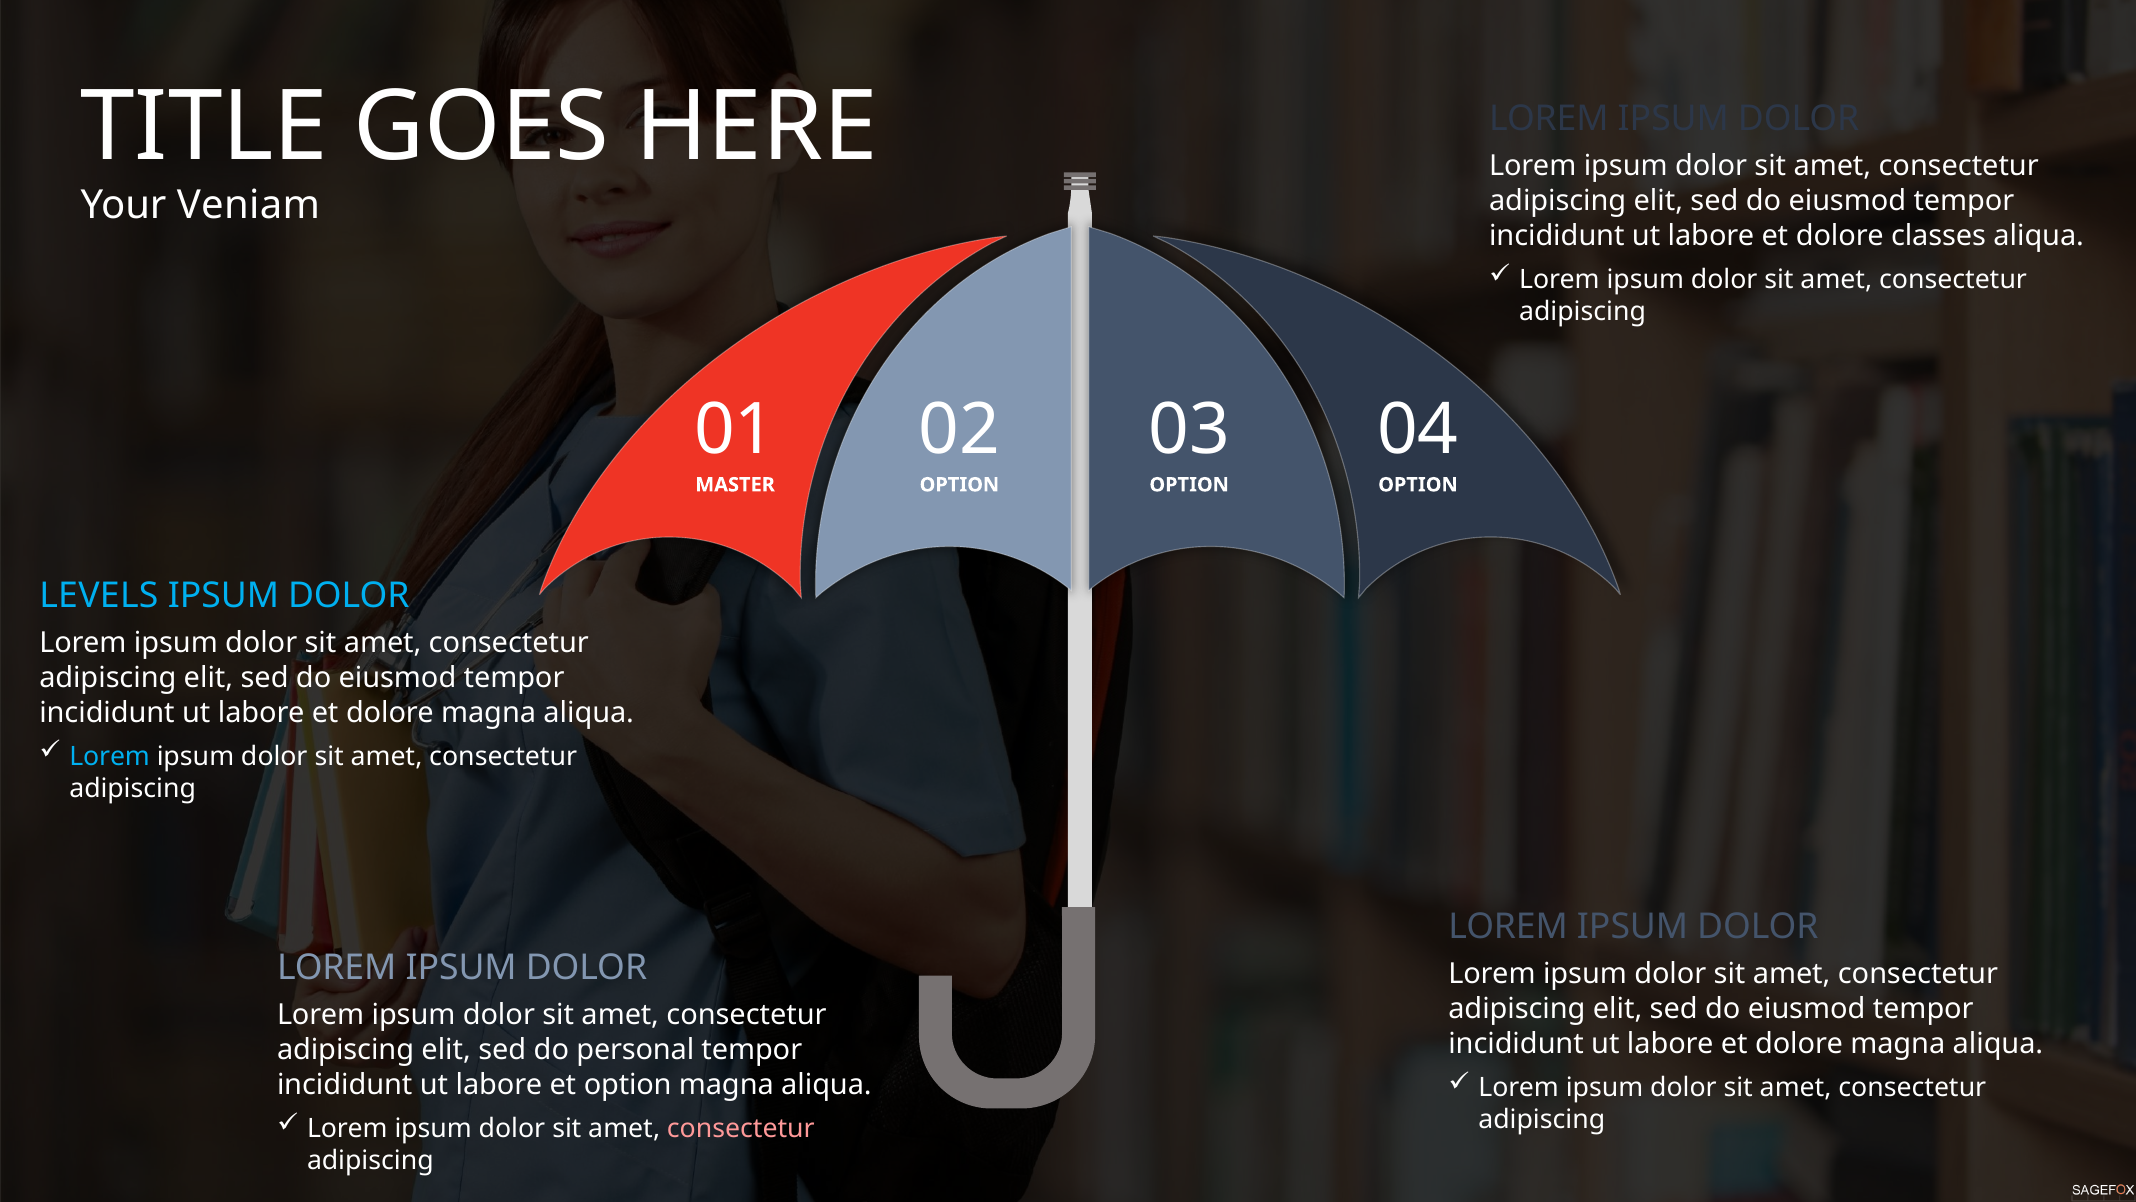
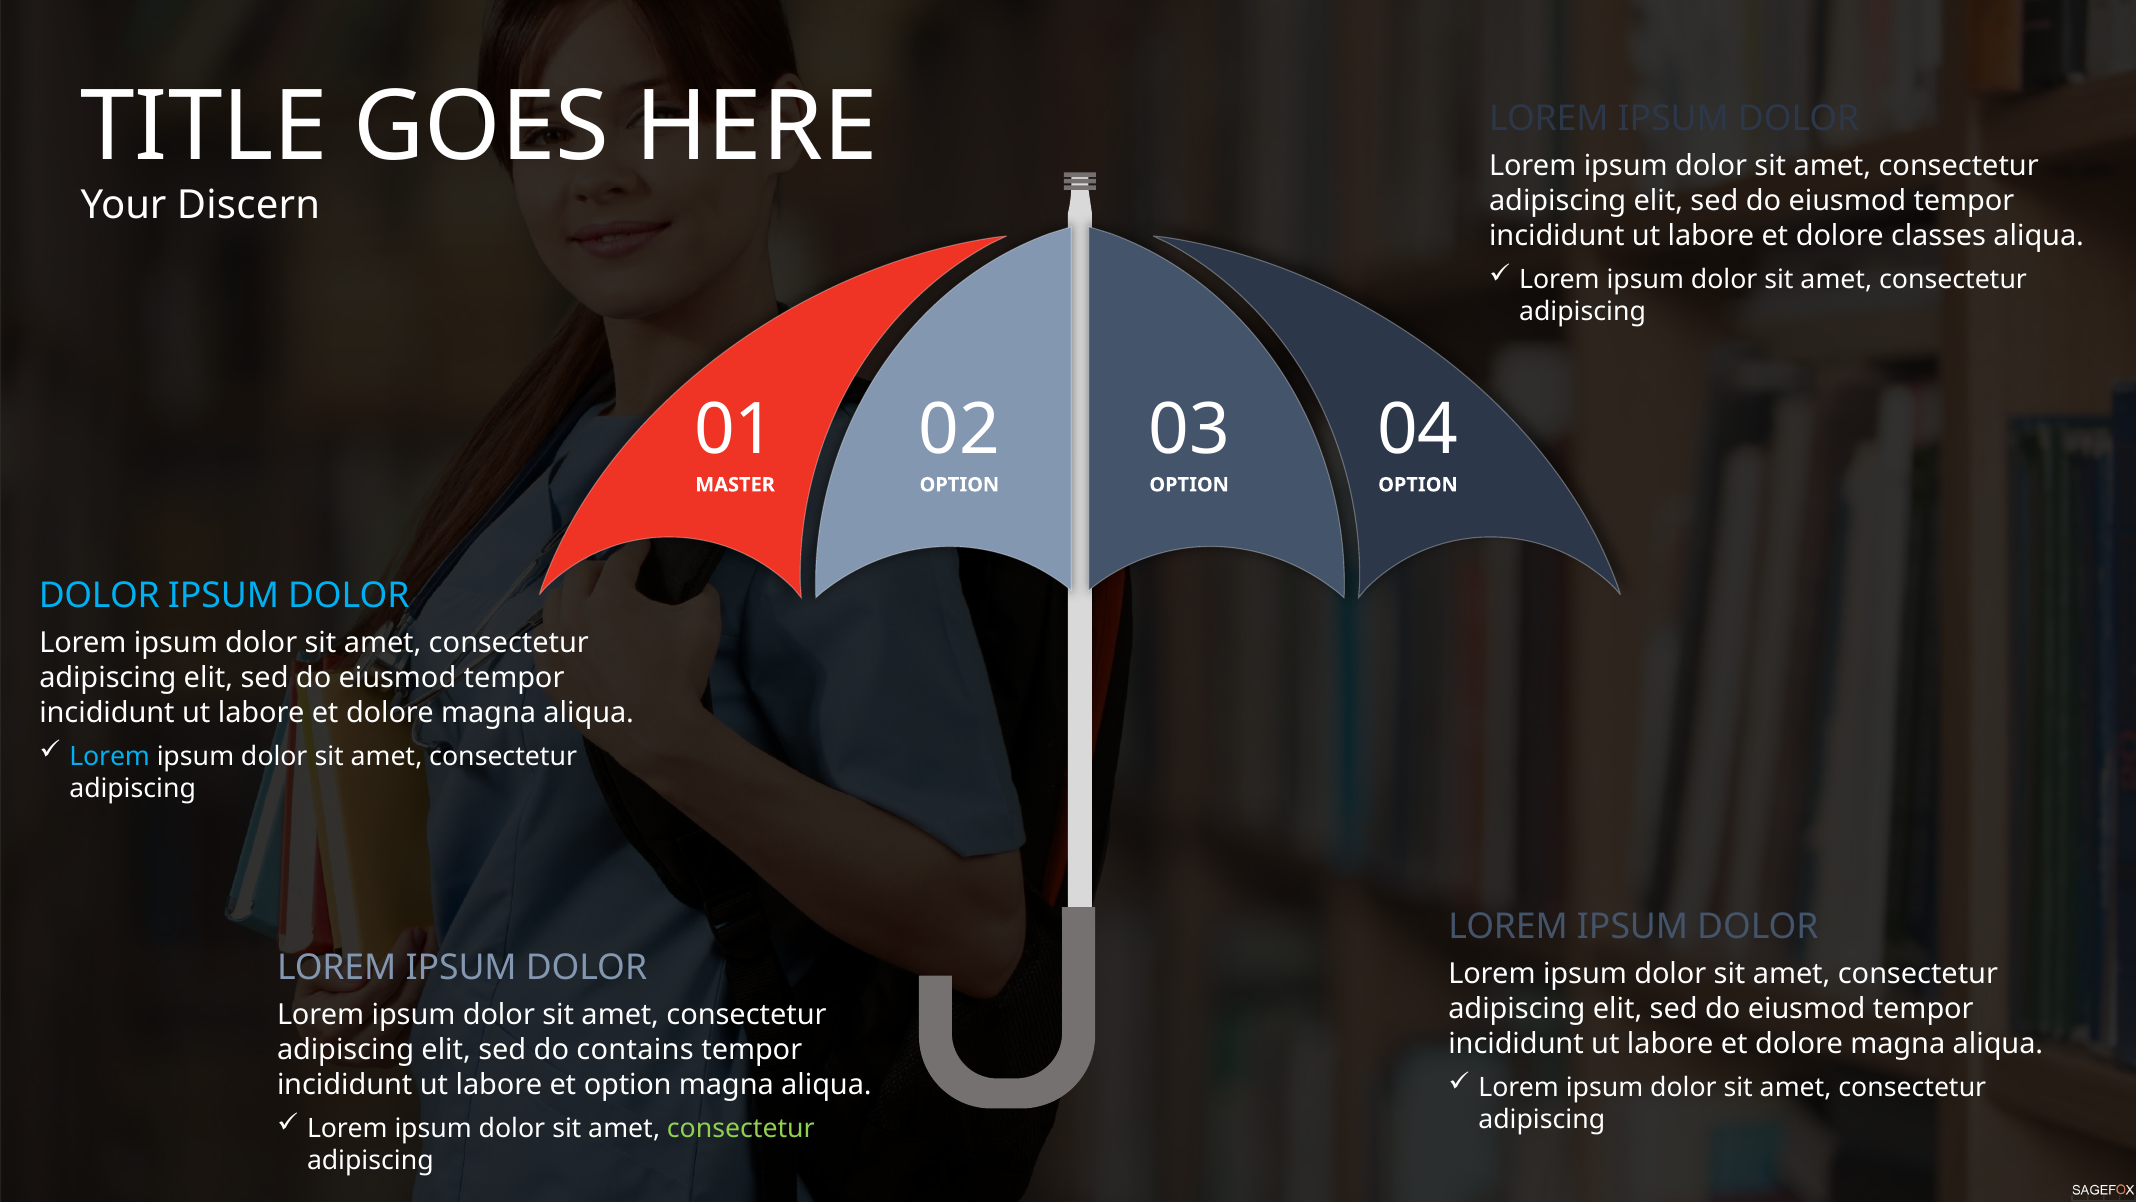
Veniam: Veniam -> Discern
LEVELS at (99, 595): LEVELS -> DOLOR
personal: personal -> contains
consectetur at (741, 1128) colour: pink -> light green
